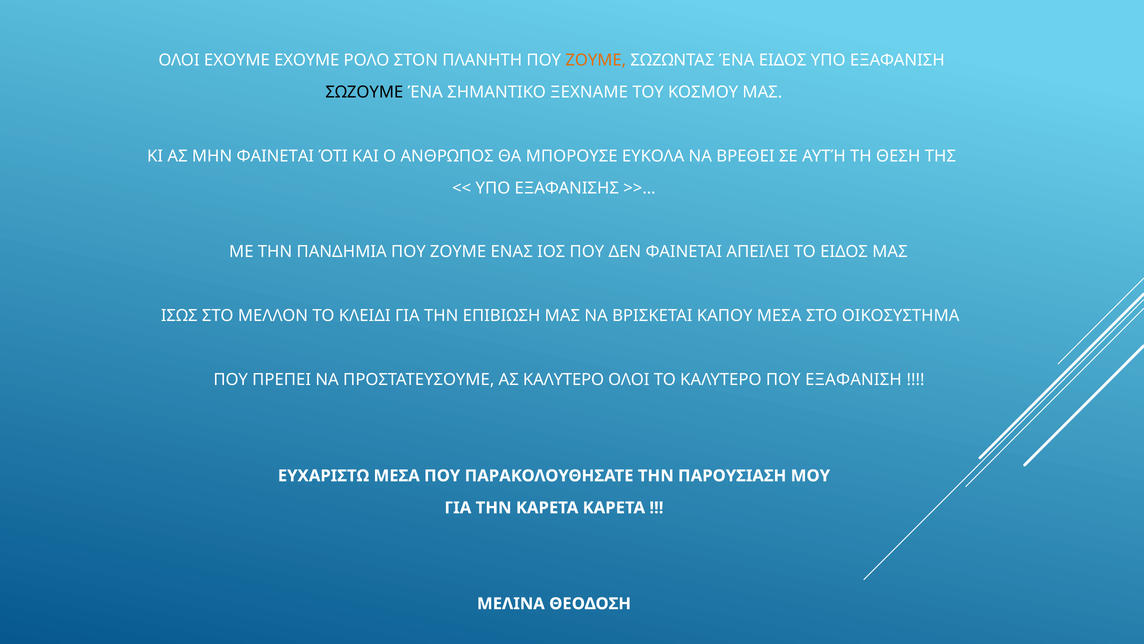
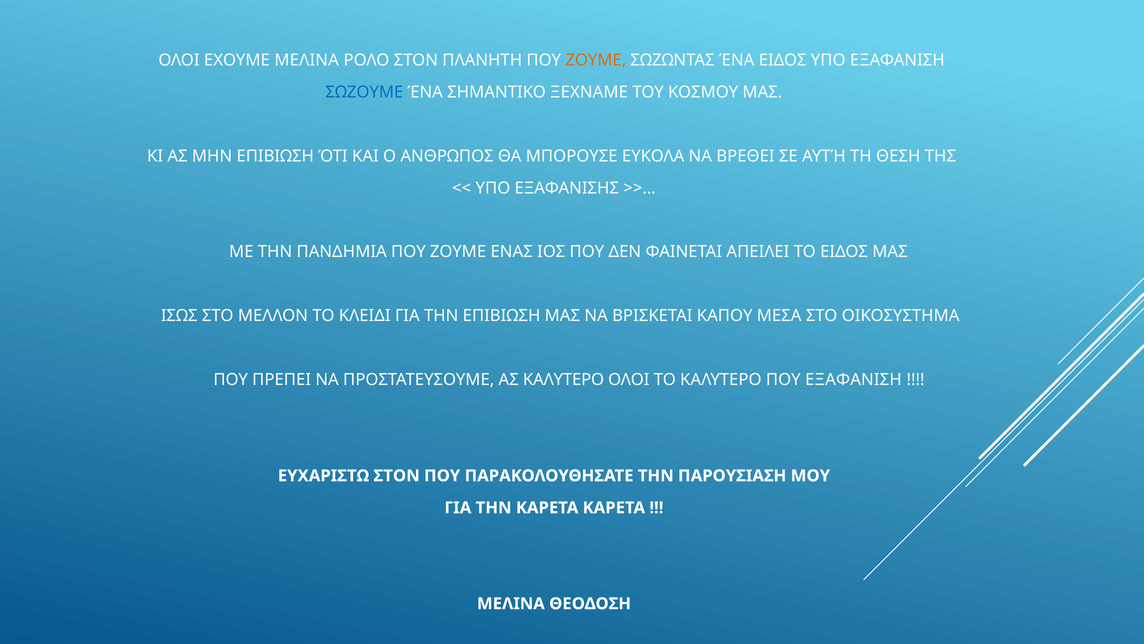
ΕΧΟΥΜΕ ΕΧΟΥΜΕ: ΕΧΟΥΜΕ -> ΜΕΛΙΝΑ
ΣΩΖΟΥΜΕ colour: black -> blue
ΜΗΝ ΦΑΙΝΕΤΑΙ: ΦΑΙΝΕΤΑΙ -> ΕΠΙΒΙΩΣΗ
ΕΥΧΑΡΙΣΤΩ ΜΕΣΑ: ΜΕΣΑ -> ΣΤΟΝ
